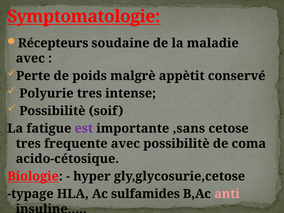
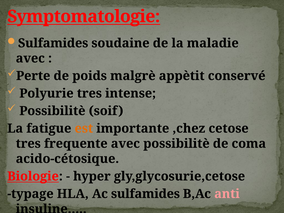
Récepteurs at (53, 43): Récepteurs -> Sulfamides
est colour: purple -> orange
,sans: ,sans -> ,chez
